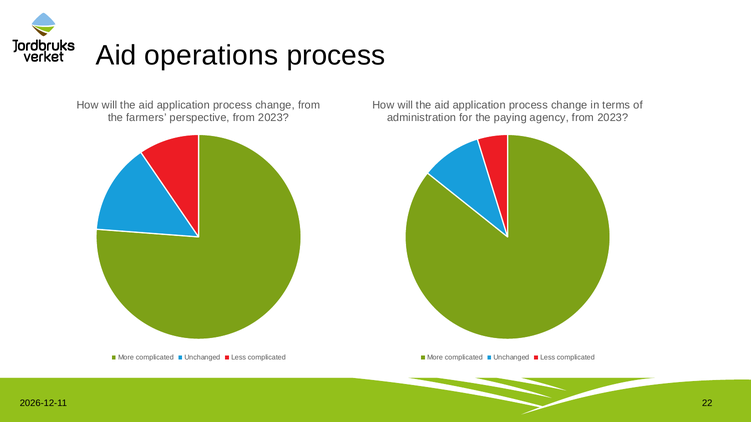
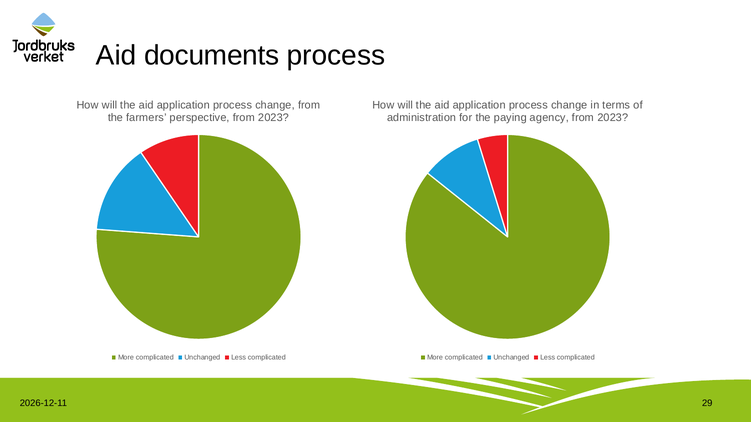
operations: operations -> documents
22: 22 -> 29
